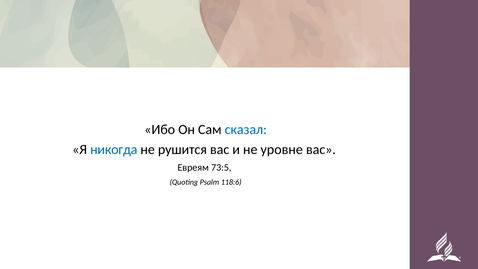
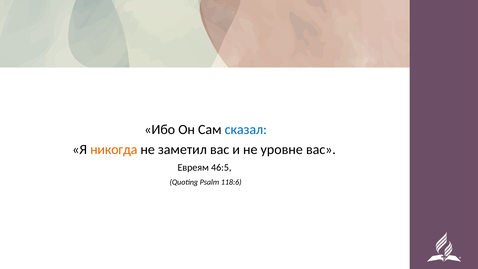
никогда colour: blue -> orange
рушится: рушится -> заметил
73:5: 73:5 -> 46:5
